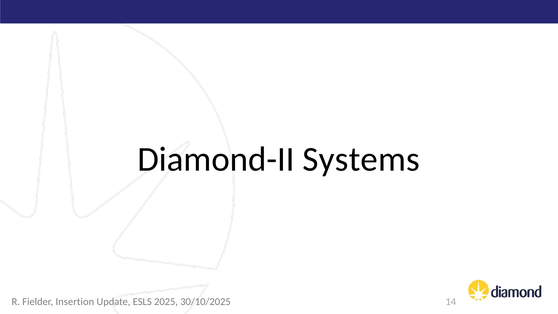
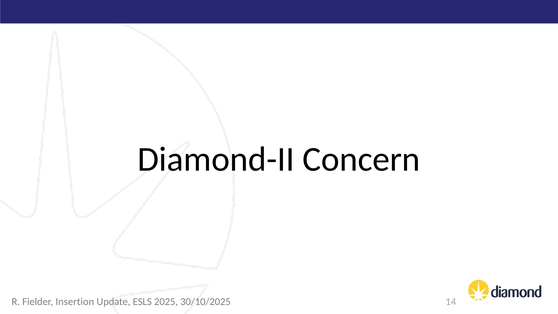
Systems: Systems -> Concern
